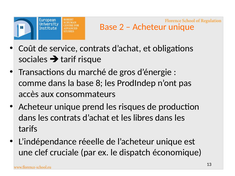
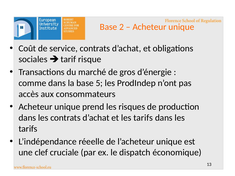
8: 8 -> 5
et les libres: libres -> tarifs
